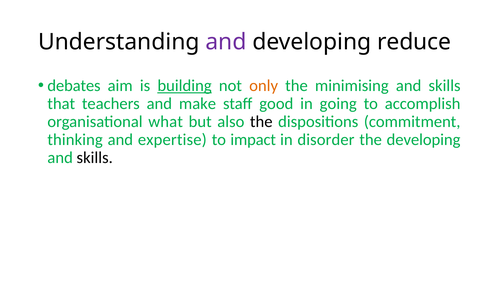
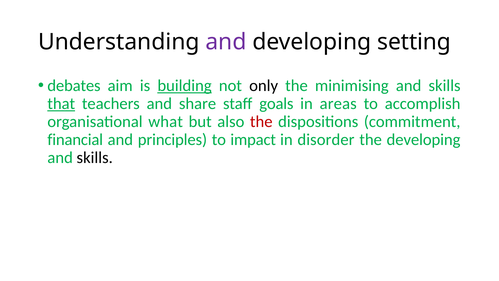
reduce: reduce -> setting
only colour: orange -> black
that underline: none -> present
make: make -> share
good: good -> goals
going: going -> areas
the at (261, 121) colour: black -> red
thinking: thinking -> financial
expertise: expertise -> principles
